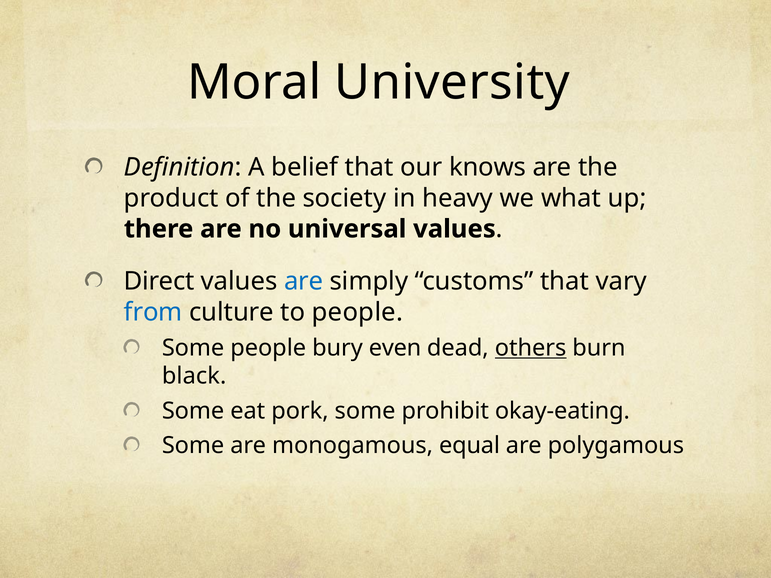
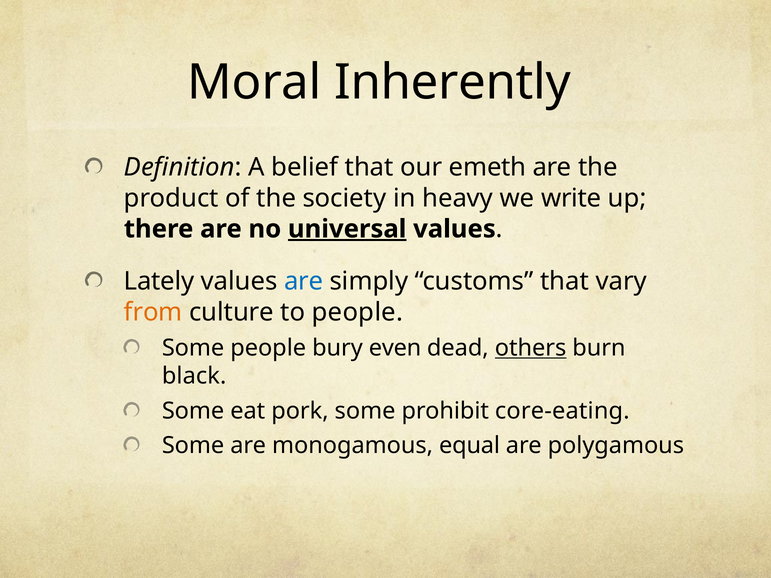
University: University -> Inherently
knows: knows -> emeth
what: what -> write
universal underline: none -> present
Direct: Direct -> Lately
from colour: blue -> orange
okay-eating: okay-eating -> core-eating
